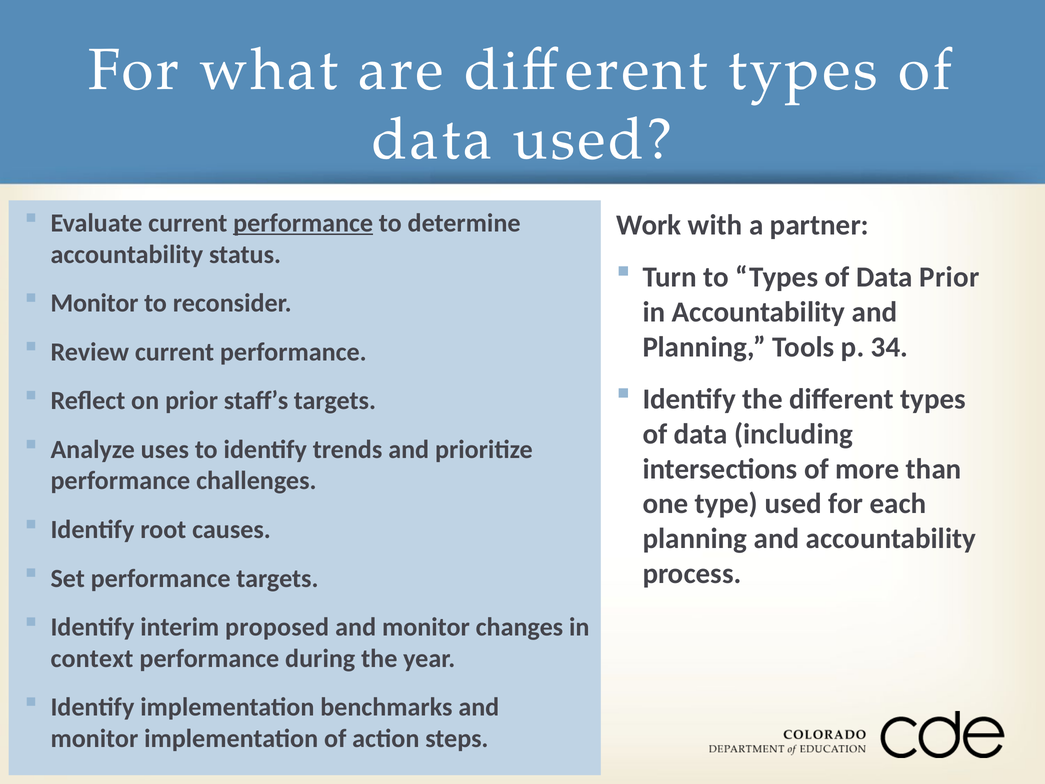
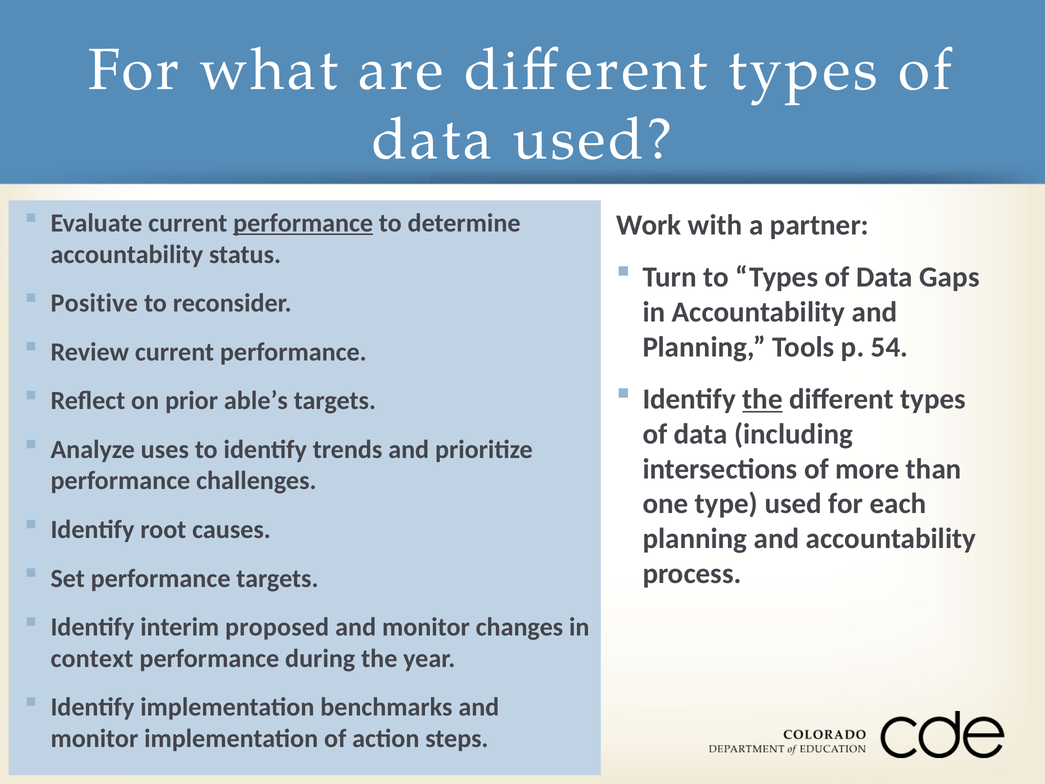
Data Prior: Prior -> Gaps
Monitor at (94, 303): Monitor -> Positive
34: 34 -> 54
the at (763, 399) underline: none -> present
staff’s: staff’s -> able’s
